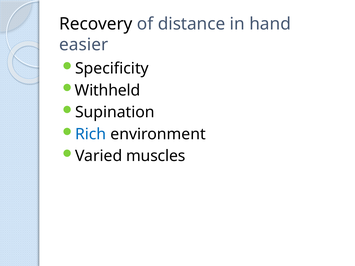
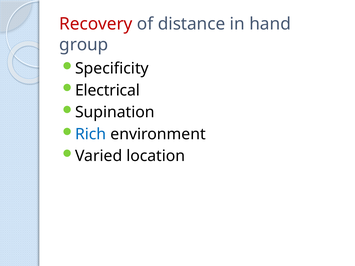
Recovery colour: black -> red
easier: easier -> group
Withheld: Withheld -> Electrical
muscles: muscles -> location
